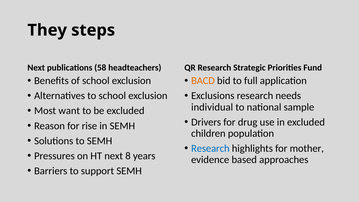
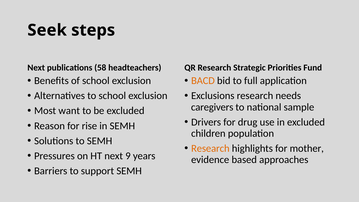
They: They -> Seek
individual: individual -> caregivers
Research at (210, 148) colour: blue -> orange
8: 8 -> 9
